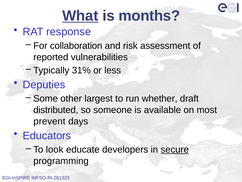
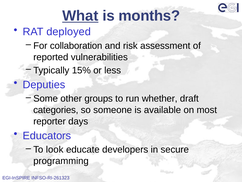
response: response -> deployed
31%: 31% -> 15%
largest: largest -> groups
distributed: distributed -> categories
prevent: prevent -> reporter
secure underline: present -> none
